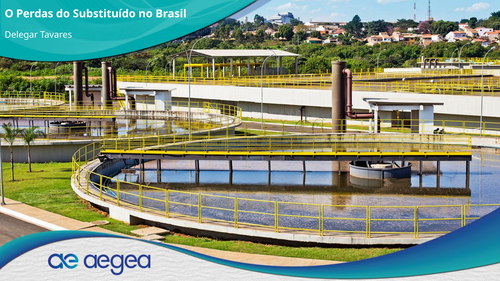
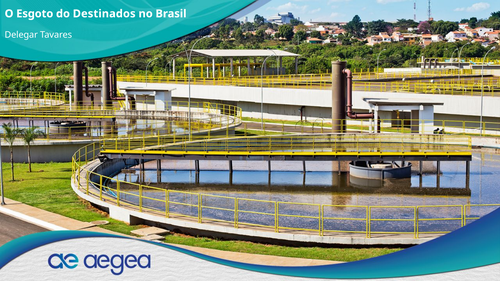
Perdas: Perdas -> Esgoto
Substituído: Substituído -> Destinados
